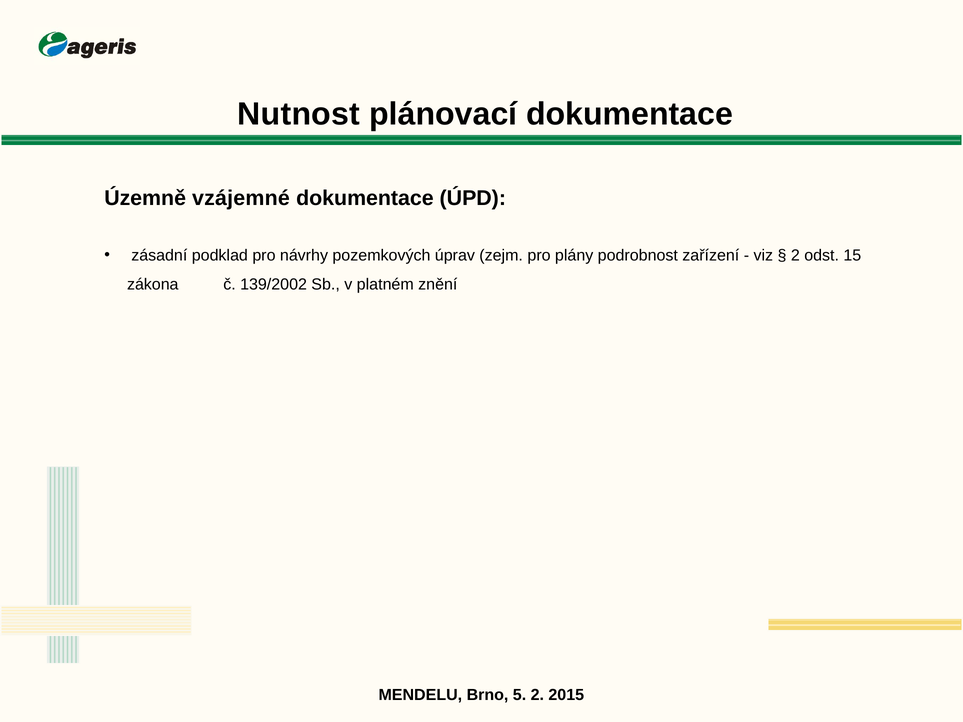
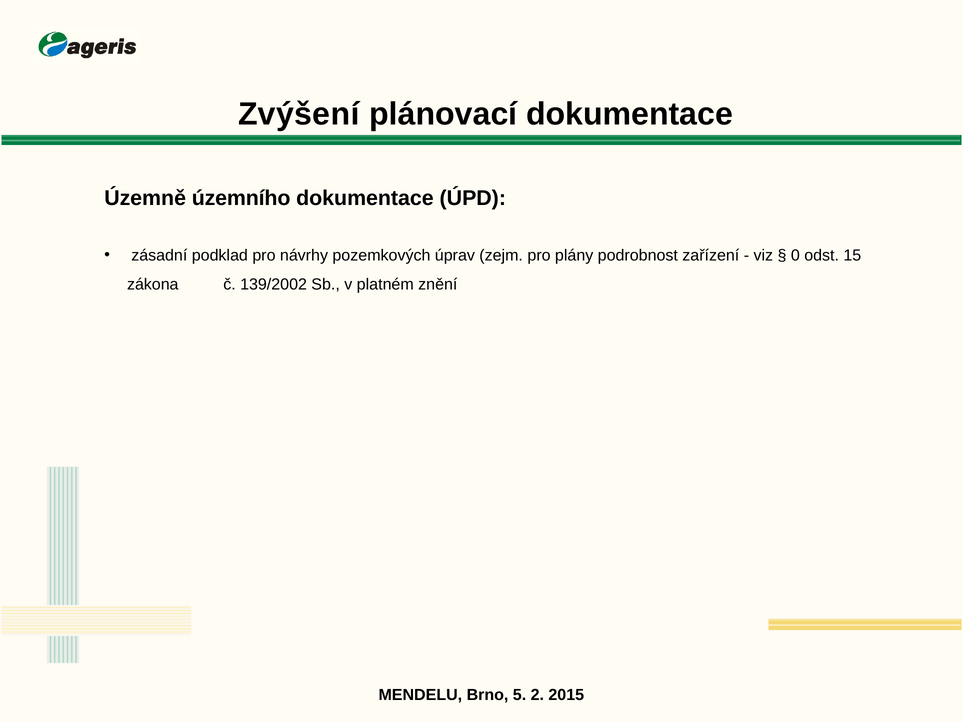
Nutnost: Nutnost -> Zvýšení
vzájemné: vzájemné -> územního
2 at (795, 255): 2 -> 0
